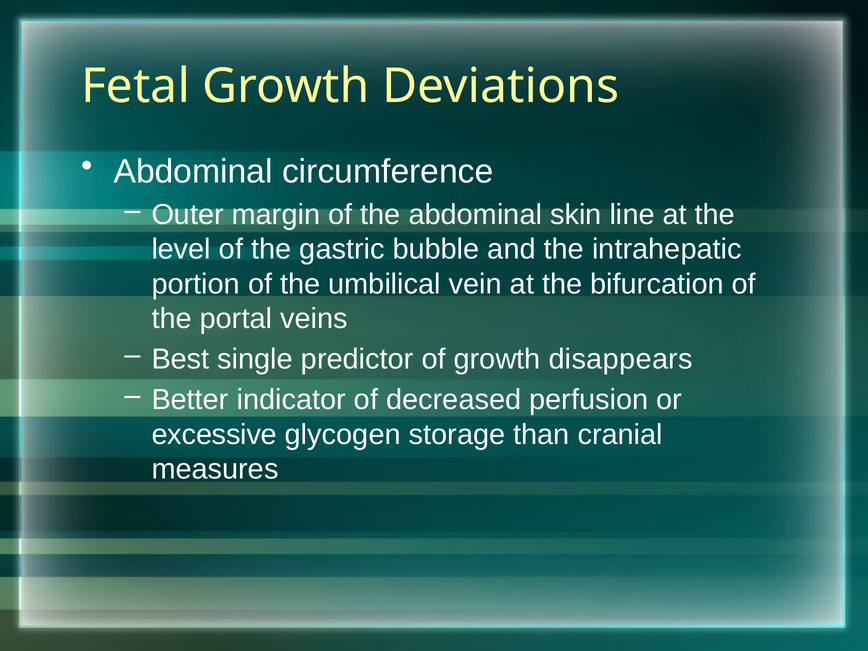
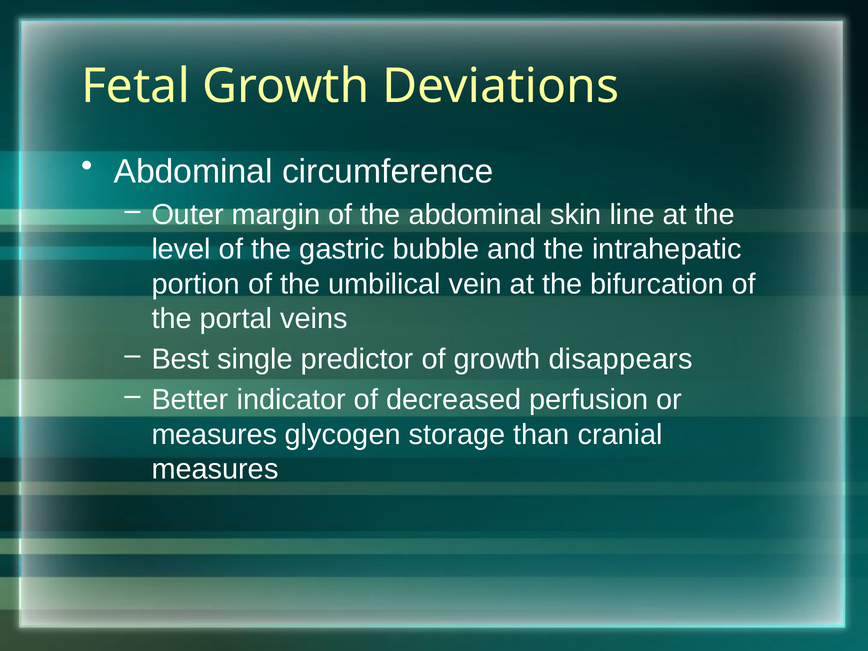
excessive at (214, 435): excessive -> measures
